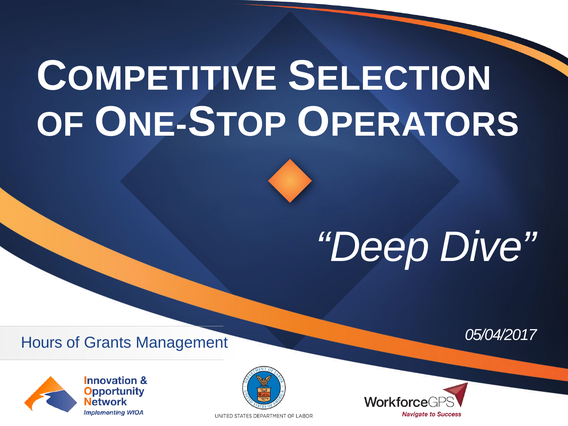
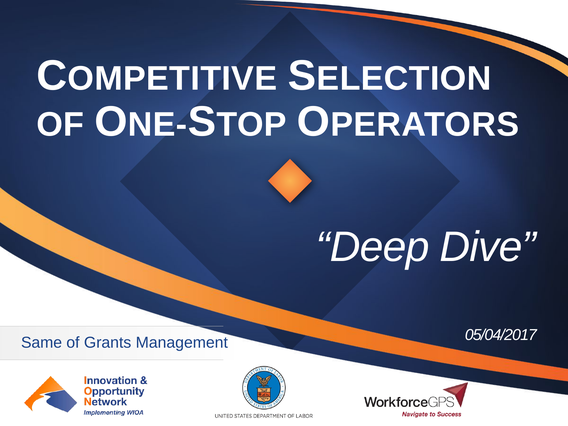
Hours: Hours -> Same
